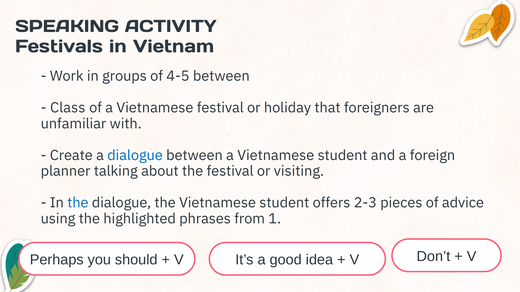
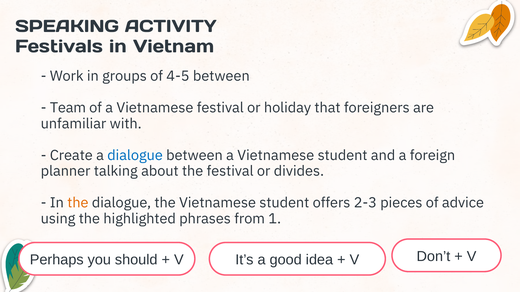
Class: Class -> Team
visiting: visiting -> divides
the at (78, 203) colour: blue -> orange
